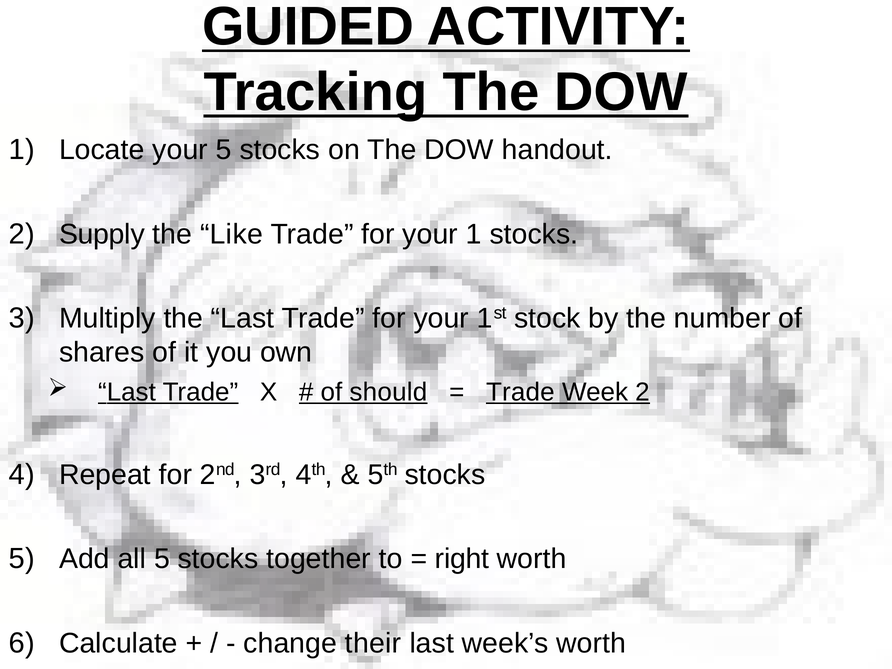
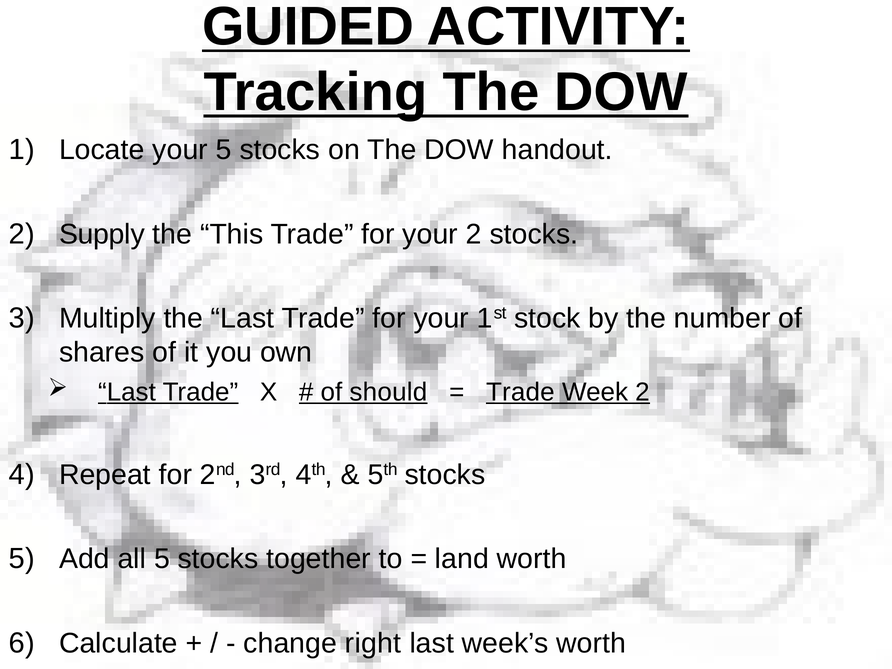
Like: Like -> This
your 1: 1 -> 2
right: right -> land
their: their -> right
